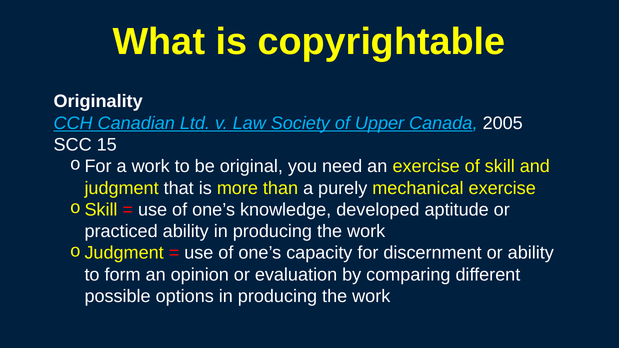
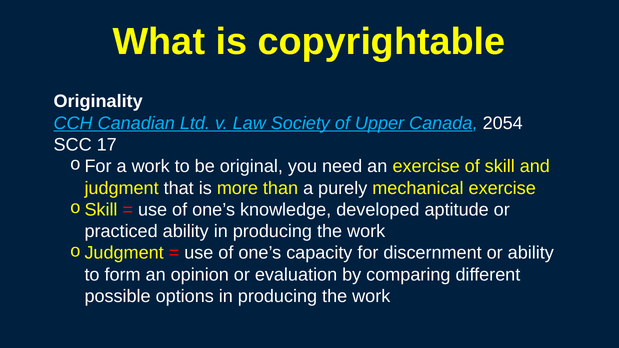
2005: 2005 -> 2054
15: 15 -> 17
